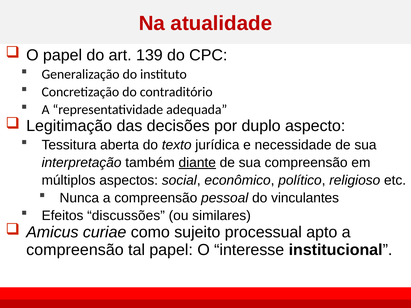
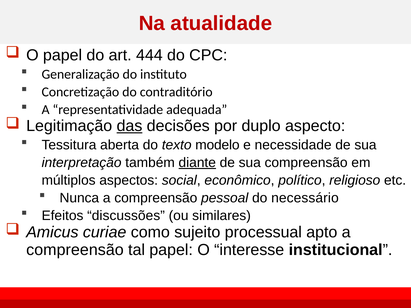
139: 139 -> 444
das underline: none -> present
jurídica: jurídica -> modelo
vinculantes: vinculantes -> necessário
